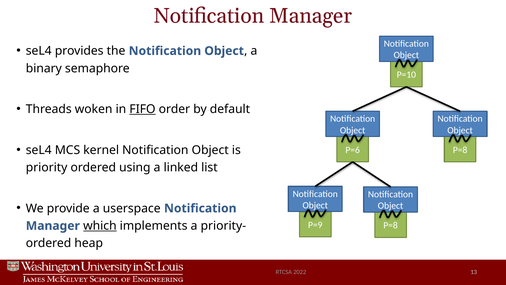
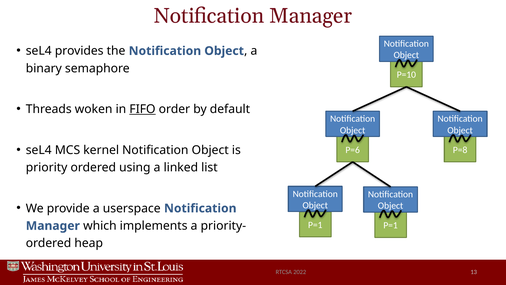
P=9 at (315, 225): P=9 -> P=1
P=8 at (391, 225): P=8 -> P=1
which underline: present -> none
